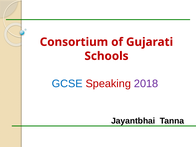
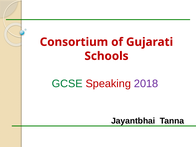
GCSE colour: blue -> green
